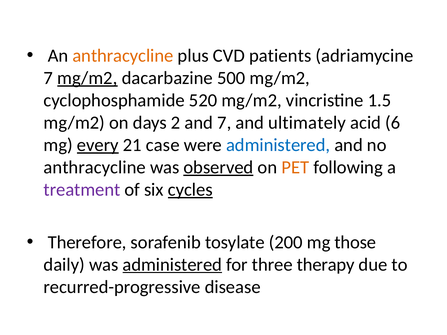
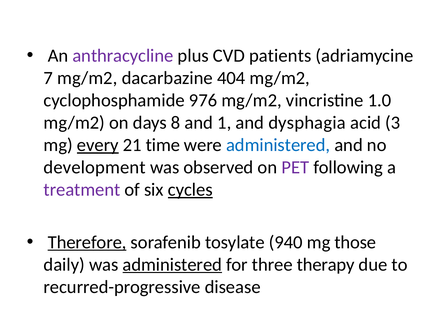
anthracycline at (123, 56) colour: orange -> purple
mg/m2 at (87, 78) underline: present -> none
500: 500 -> 404
520: 520 -> 976
1.5: 1.5 -> 1.0
2: 2 -> 8
and 7: 7 -> 1
ultimately: ultimately -> dysphagia
6: 6 -> 3
case: case -> time
anthracycline at (95, 167): anthracycline -> development
observed underline: present -> none
PET colour: orange -> purple
Therefore underline: none -> present
200: 200 -> 940
